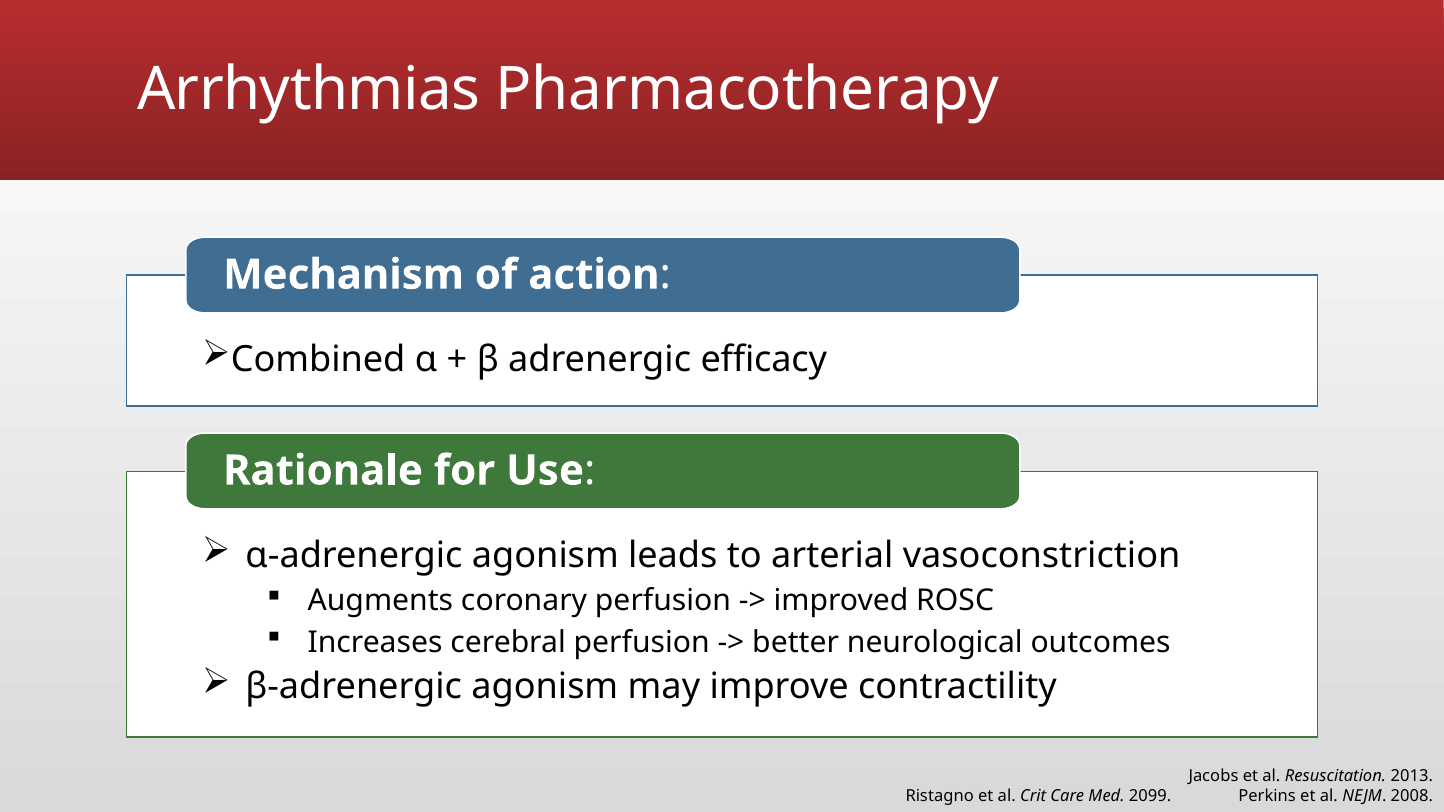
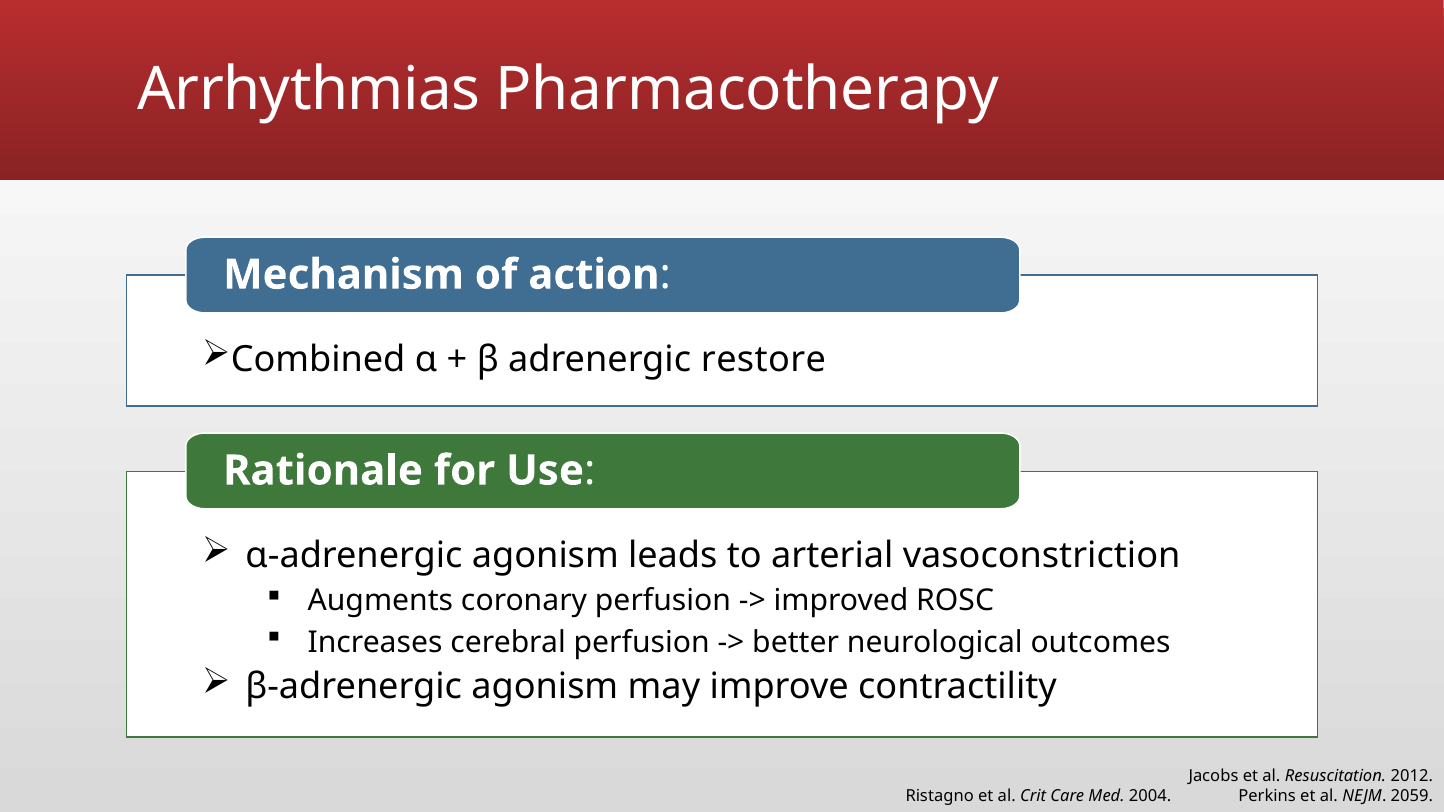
efficacy: efficacy -> restore
2013: 2013 -> 2012
2099: 2099 -> 2004
2008: 2008 -> 2059
